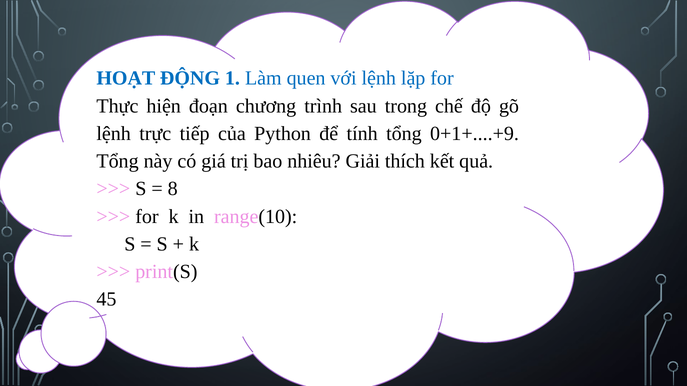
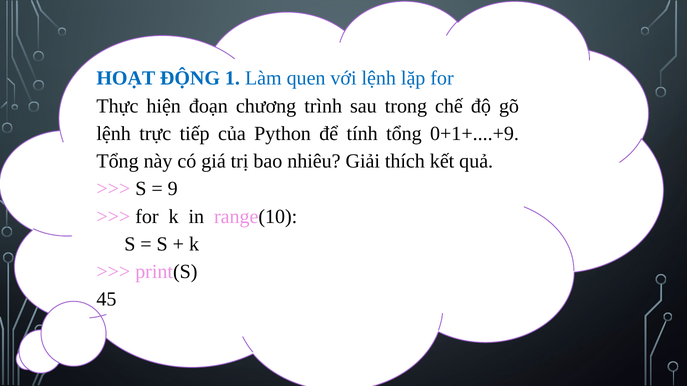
8: 8 -> 9
